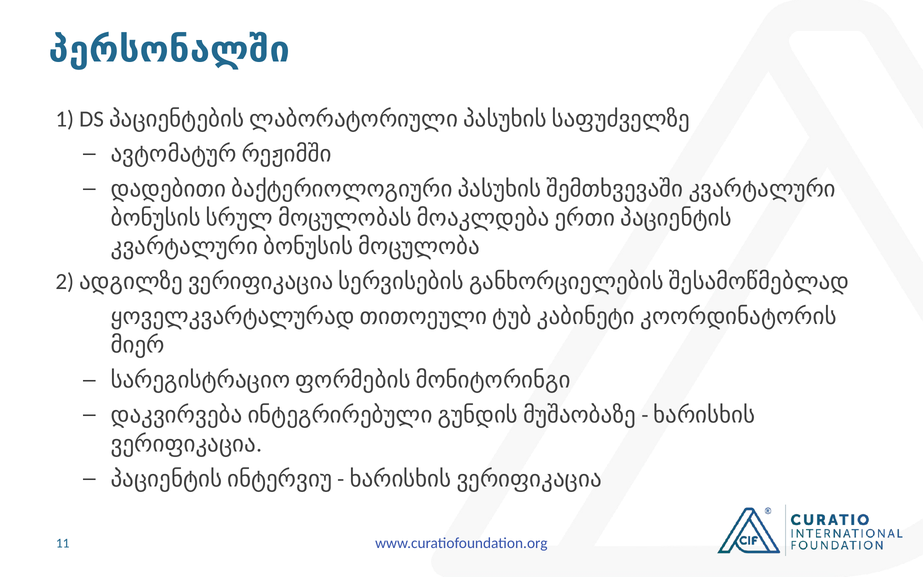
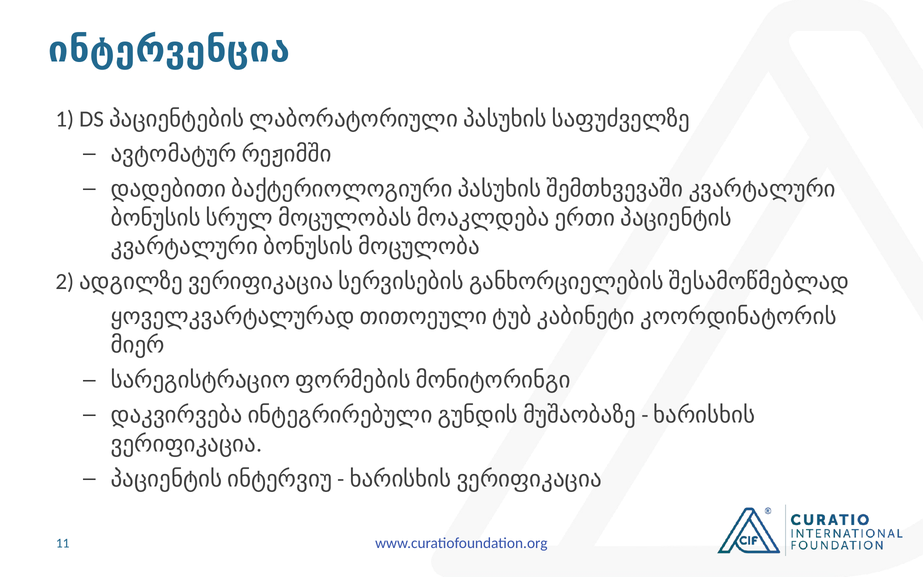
პერსონალში: პერსონალში -> ინტერვენცია
